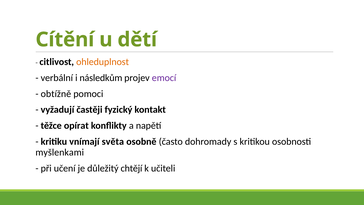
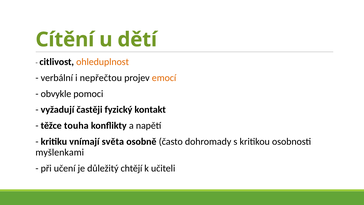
následkům: následkům -> nepřečtou
emocí colour: purple -> orange
obtížně: obtížně -> obvykle
opírat: opírat -> touha
